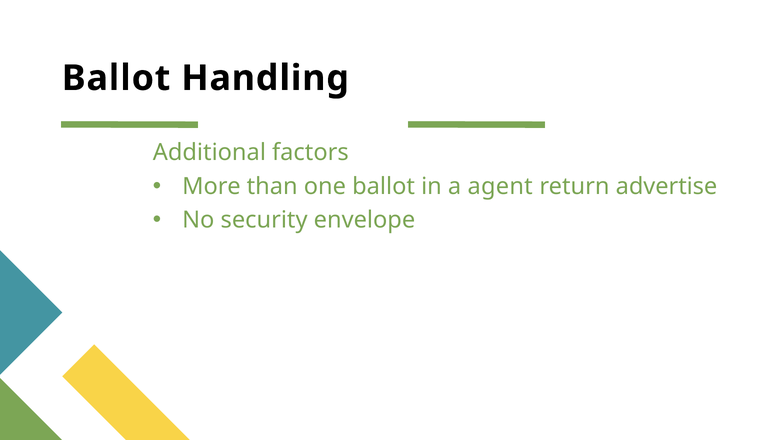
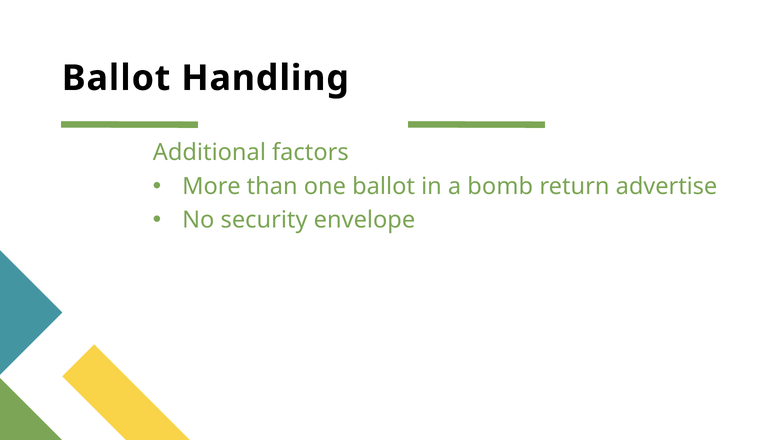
agent: agent -> bomb
